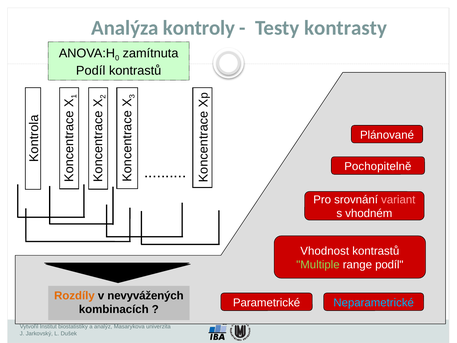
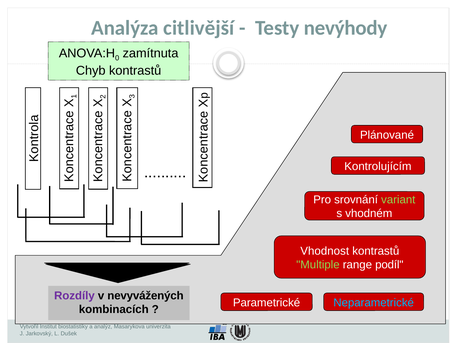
kontroly: kontroly -> citlivější
kontrasty: kontrasty -> nevýhody
Podíl at (91, 70): Podíl -> Chyb
Pochopitelně: Pochopitelně -> Kontrolujícím
variant colour: pink -> light green
Rozdíly colour: orange -> purple
